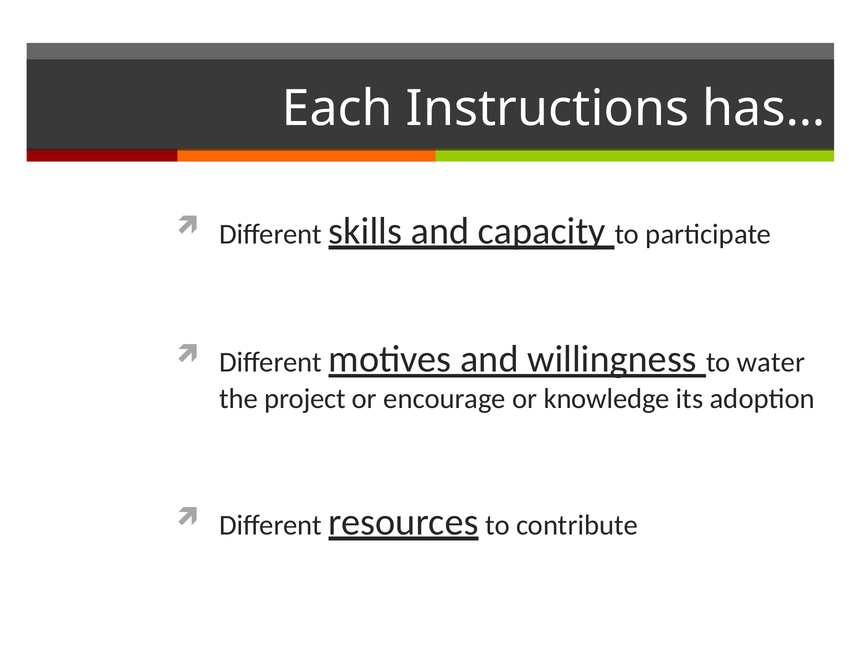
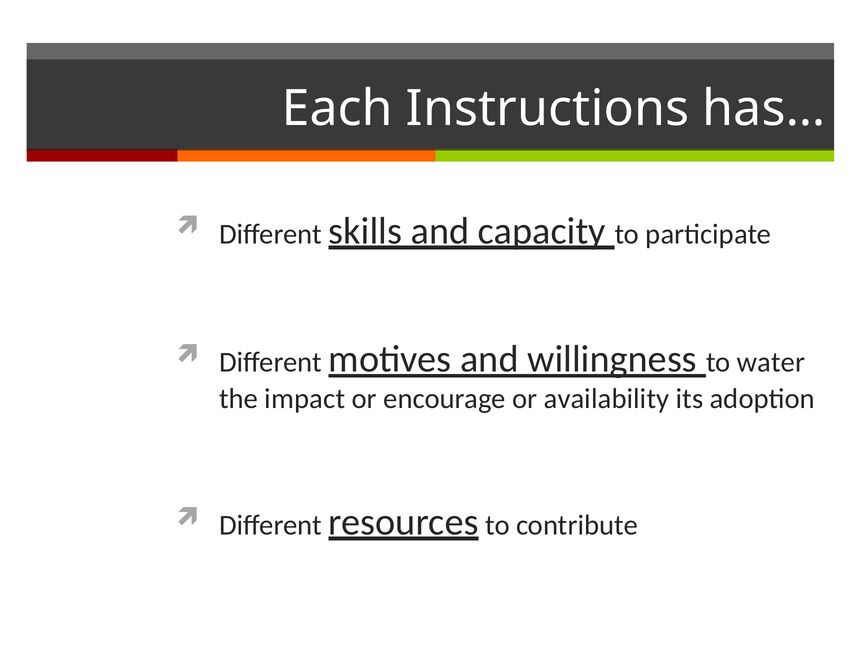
project: project -> impact
knowledge: knowledge -> availability
